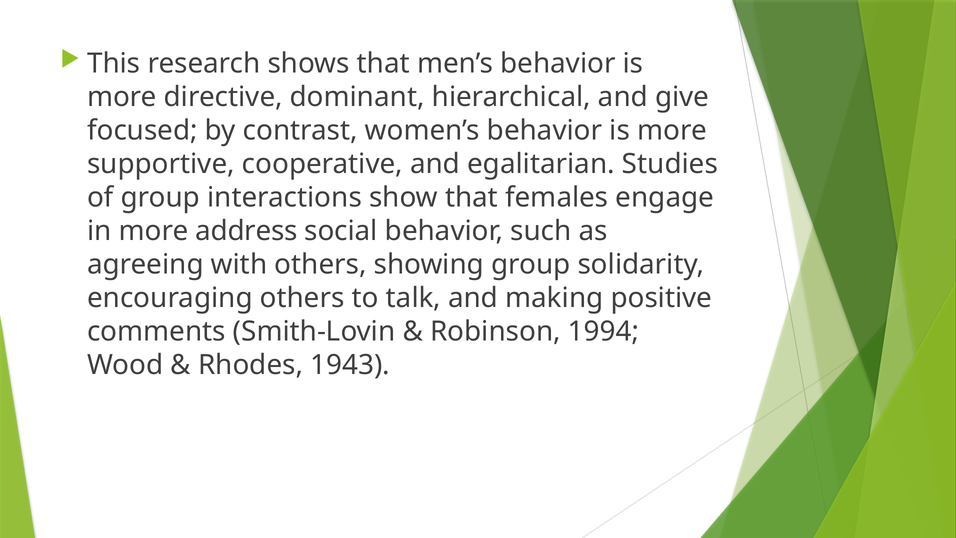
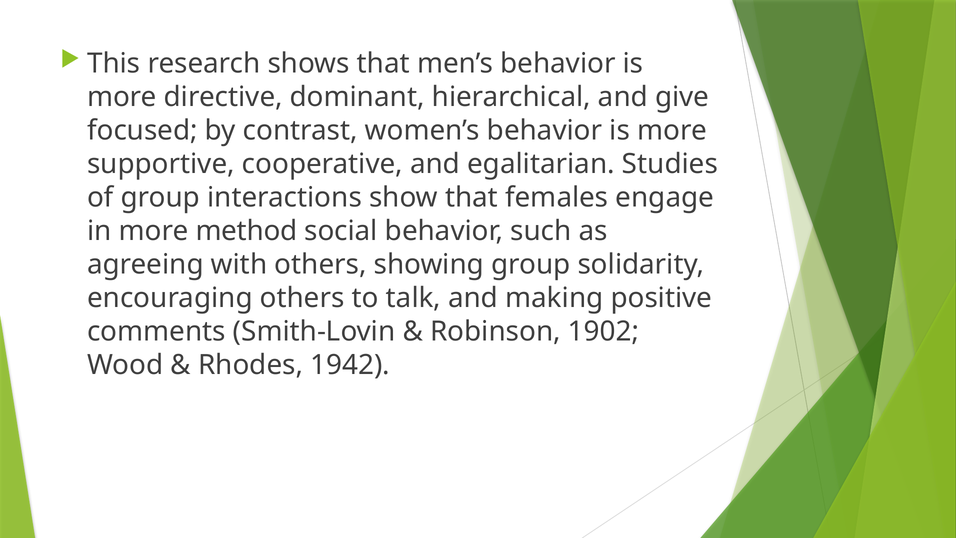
address: address -> method
1994: 1994 -> 1902
1943: 1943 -> 1942
